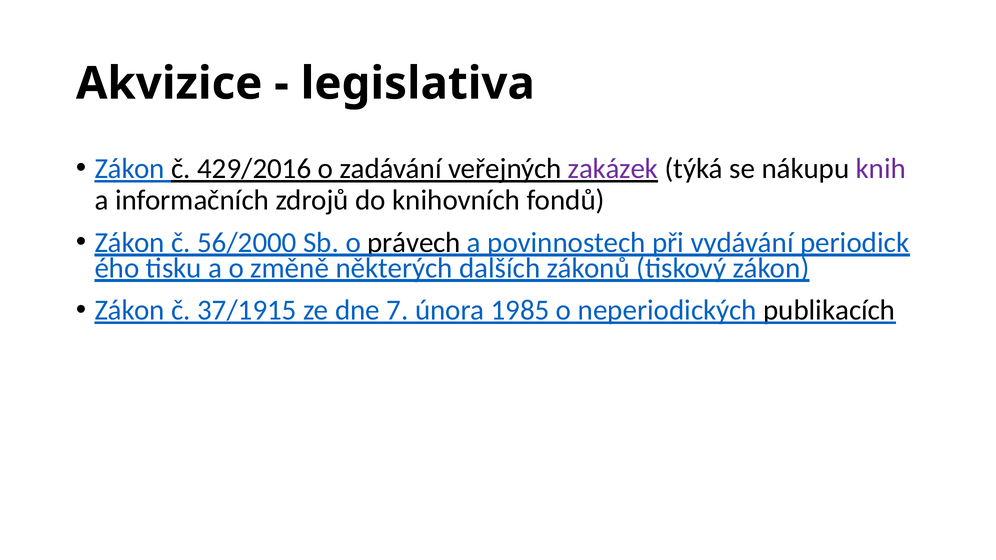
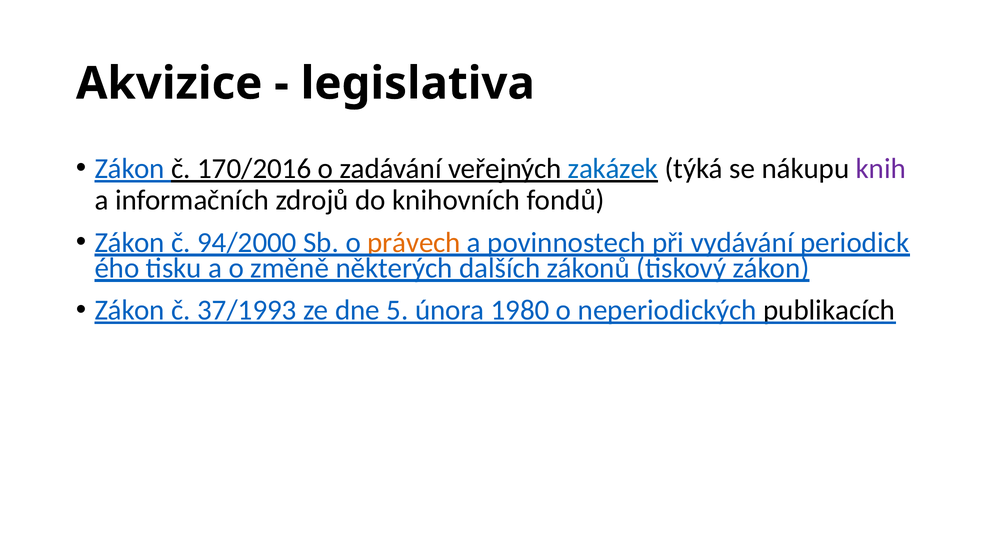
429/2016: 429/2016 -> 170/2016
zakázek colour: purple -> blue
56/2000: 56/2000 -> 94/2000
právech colour: black -> orange
37/1915: 37/1915 -> 37/1993
7: 7 -> 5
1985: 1985 -> 1980
